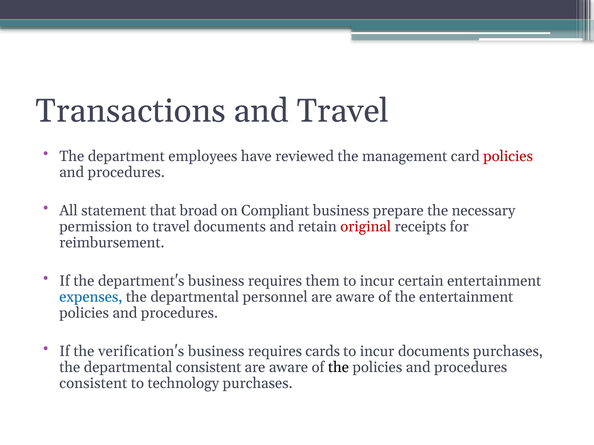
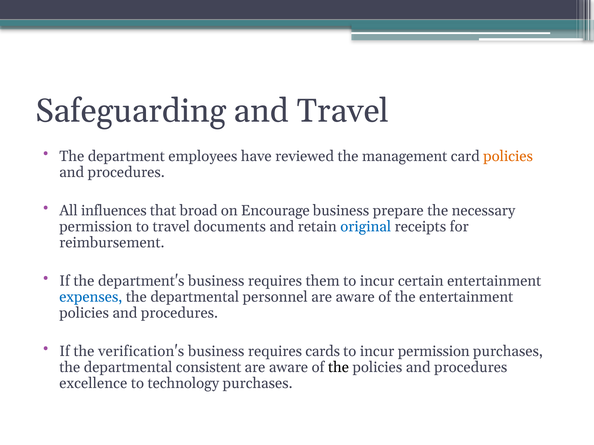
Transactions: Transactions -> Safeguarding
policies at (508, 156) colour: red -> orange
statement: statement -> influences
Compliant: Compliant -> Encourage
original colour: red -> blue
incur documents: documents -> permission
consistent at (93, 384): consistent -> excellence
